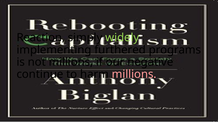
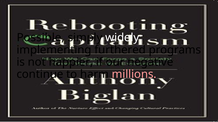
Reaction: Reaction -> Possible
widely colour: light green -> white
not millions: millions -> happier
